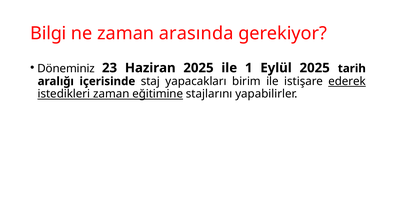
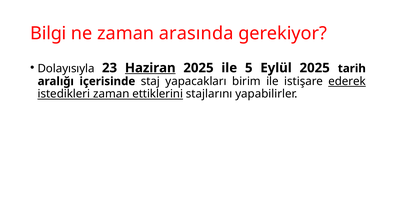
Döneminiz: Döneminiz -> Dolayısıyla
Haziran underline: none -> present
1: 1 -> 5
eğitimine: eğitimine -> ettiklerini
